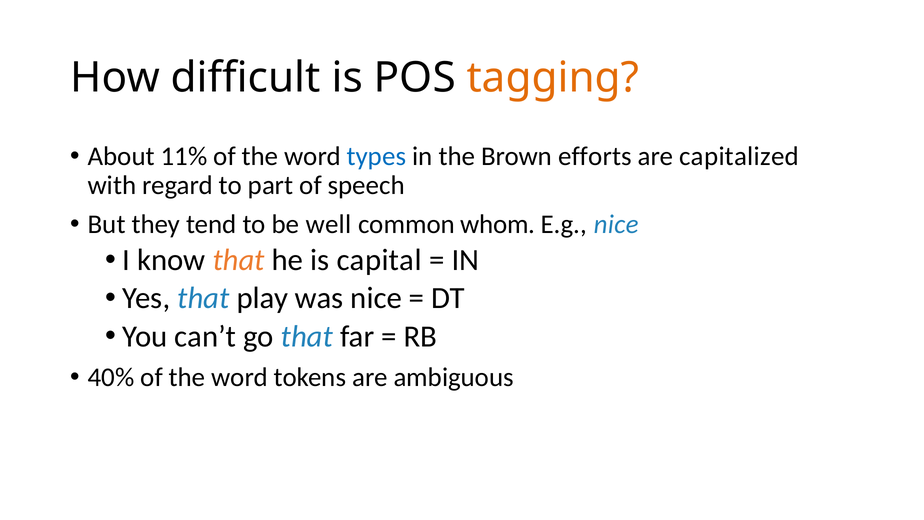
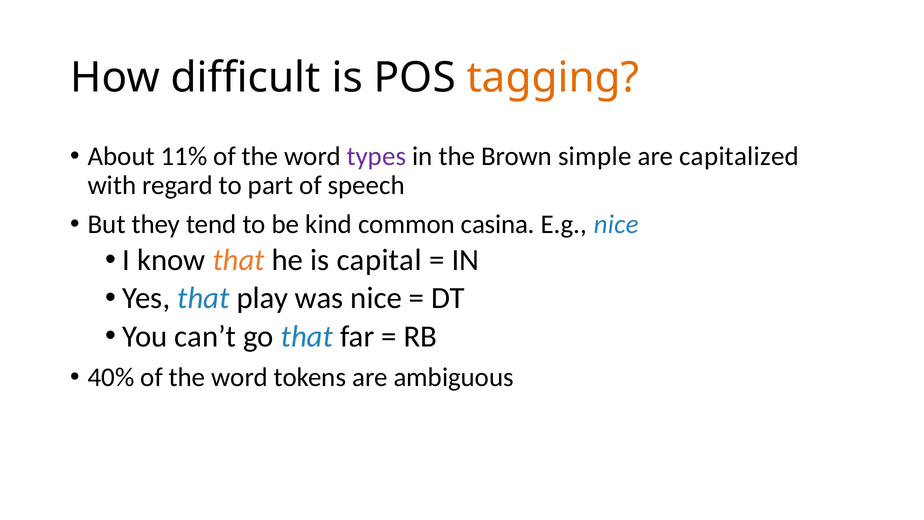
types colour: blue -> purple
efforts: efforts -> simple
well: well -> kind
whom: whom -> casina
